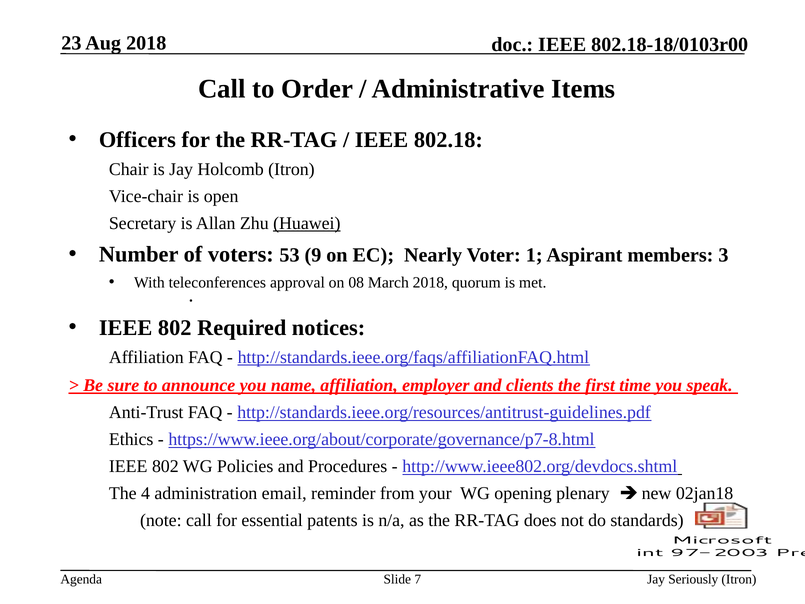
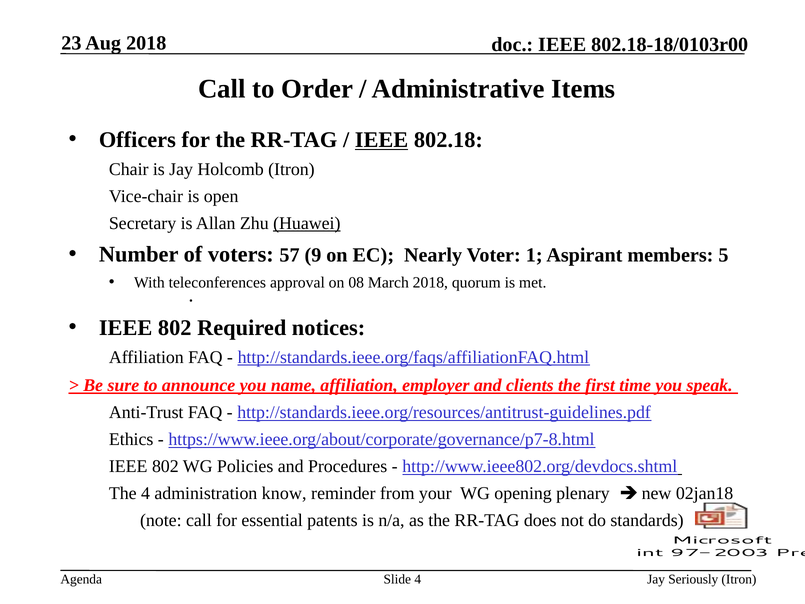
IEEE at (382, 140) underline: none -> present
53: 53 -> 57
3: 3 -> 5
email: email -> know
Slide 7: 7 -> 4
